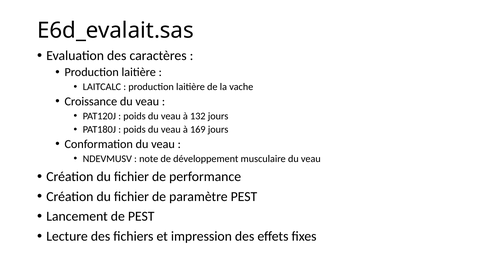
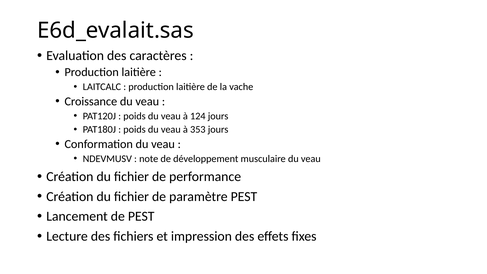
132: 132 -> 124
169: 169 -> 353
